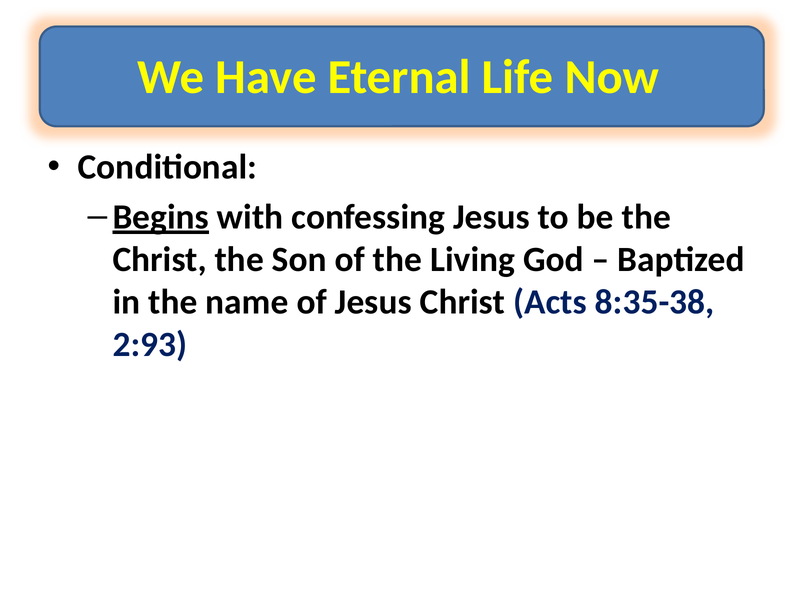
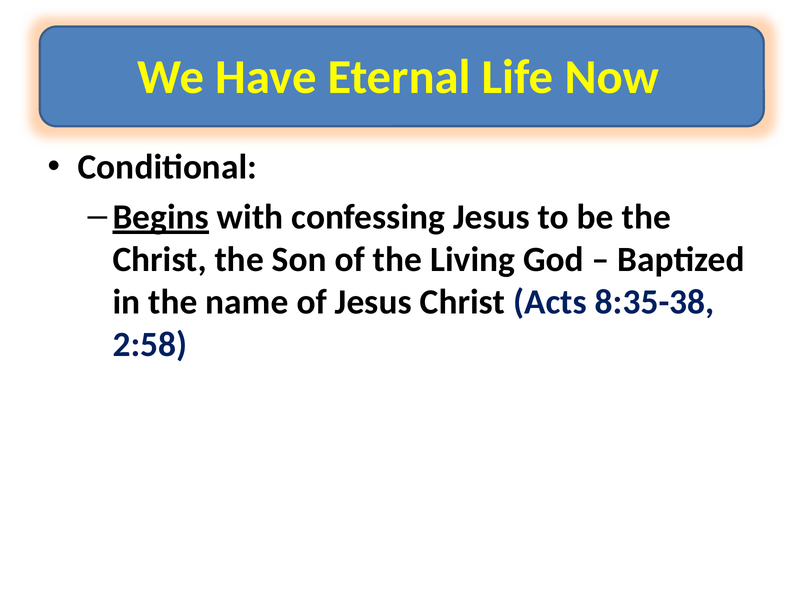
2:93: 2:93 -> 2:58
